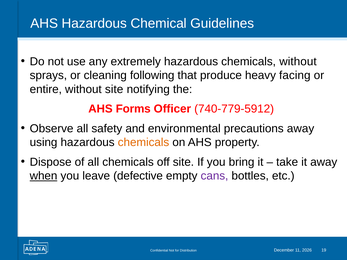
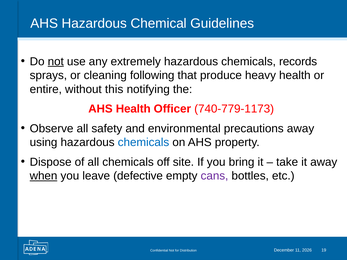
not at (56, 62) underline: none -> present
chemicals without: without -> records
heavy facing: facing -> health
without site: site -> this
AHS Forms: Forms -> Health
740-779-5912: 740-779-5912 -> 740-779-1173
chemicals at (144, 142) colour: orange -> blue
